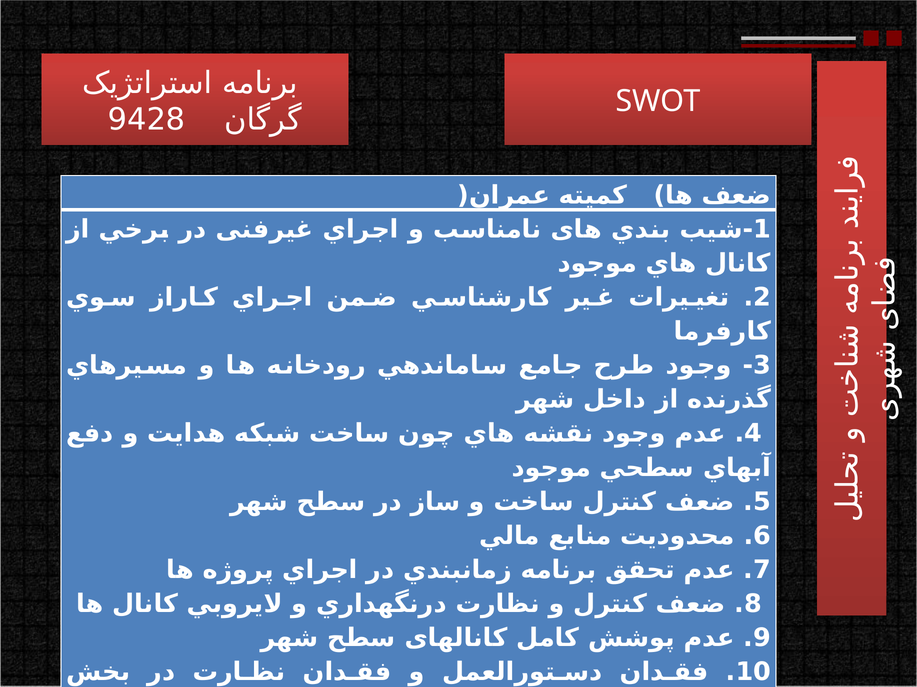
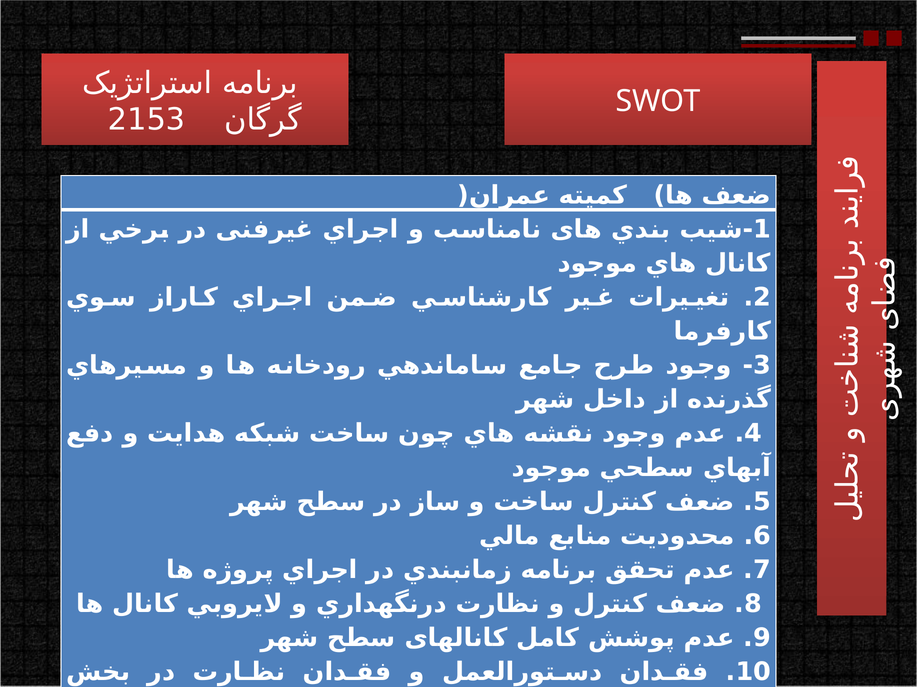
9428: 9428 -> 2153
